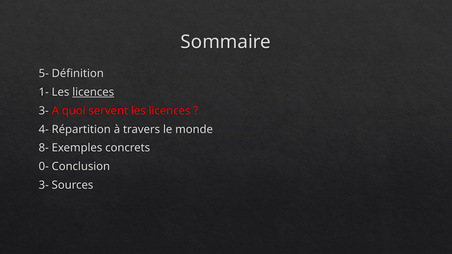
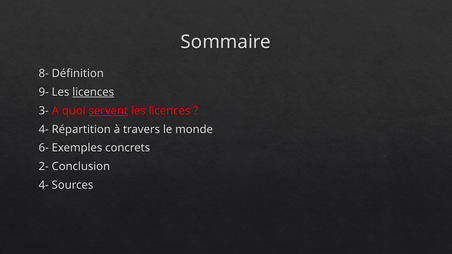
5-: 5- -> 8-
1-: 1- -> 9-
servent underline: none -> present
8-: 8- -> 6-
0-: 0- -> 2-
3- at (44, 185): 3- -> 4-
